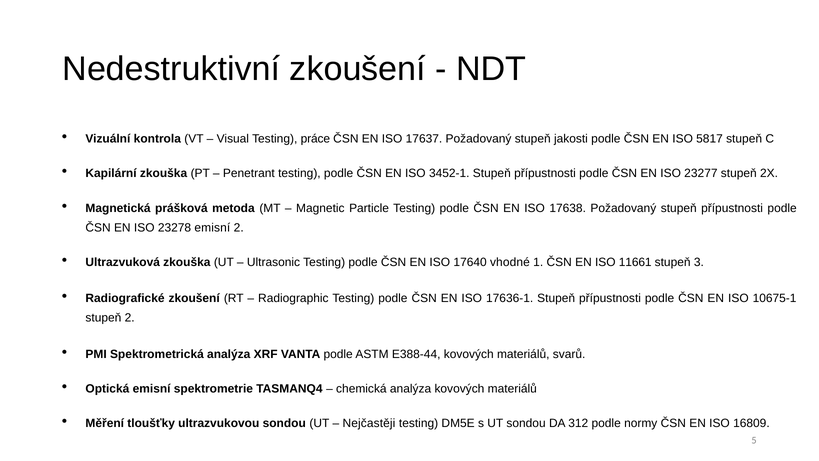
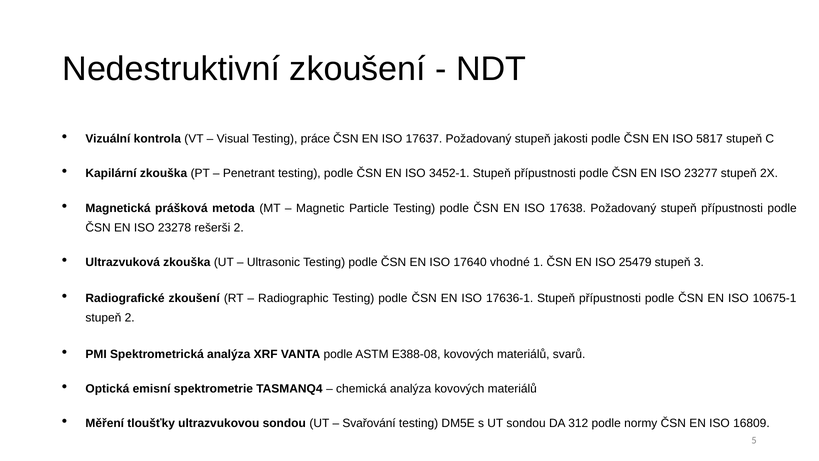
23278 emisní: emisní -> rešerši
11661: 11661 -> 25479
E388-44: E388-44 -> E388-08
Nejčastěji: Nejčastěji -> Svařování
